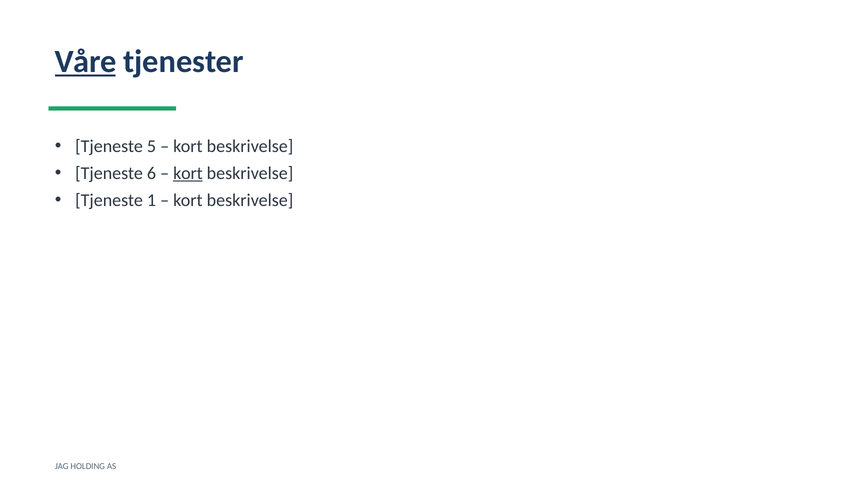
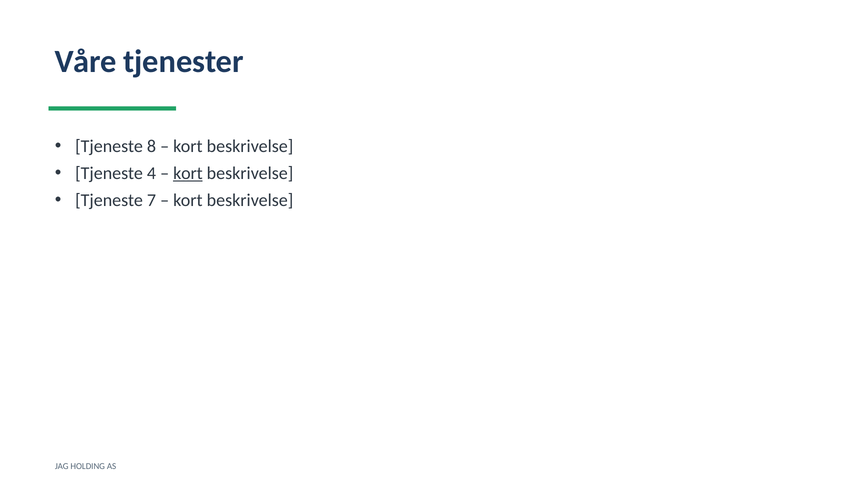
Våre underline: present -> none
5: 5 -> 8
6: 6 -> 4
1: 1 -> 7
